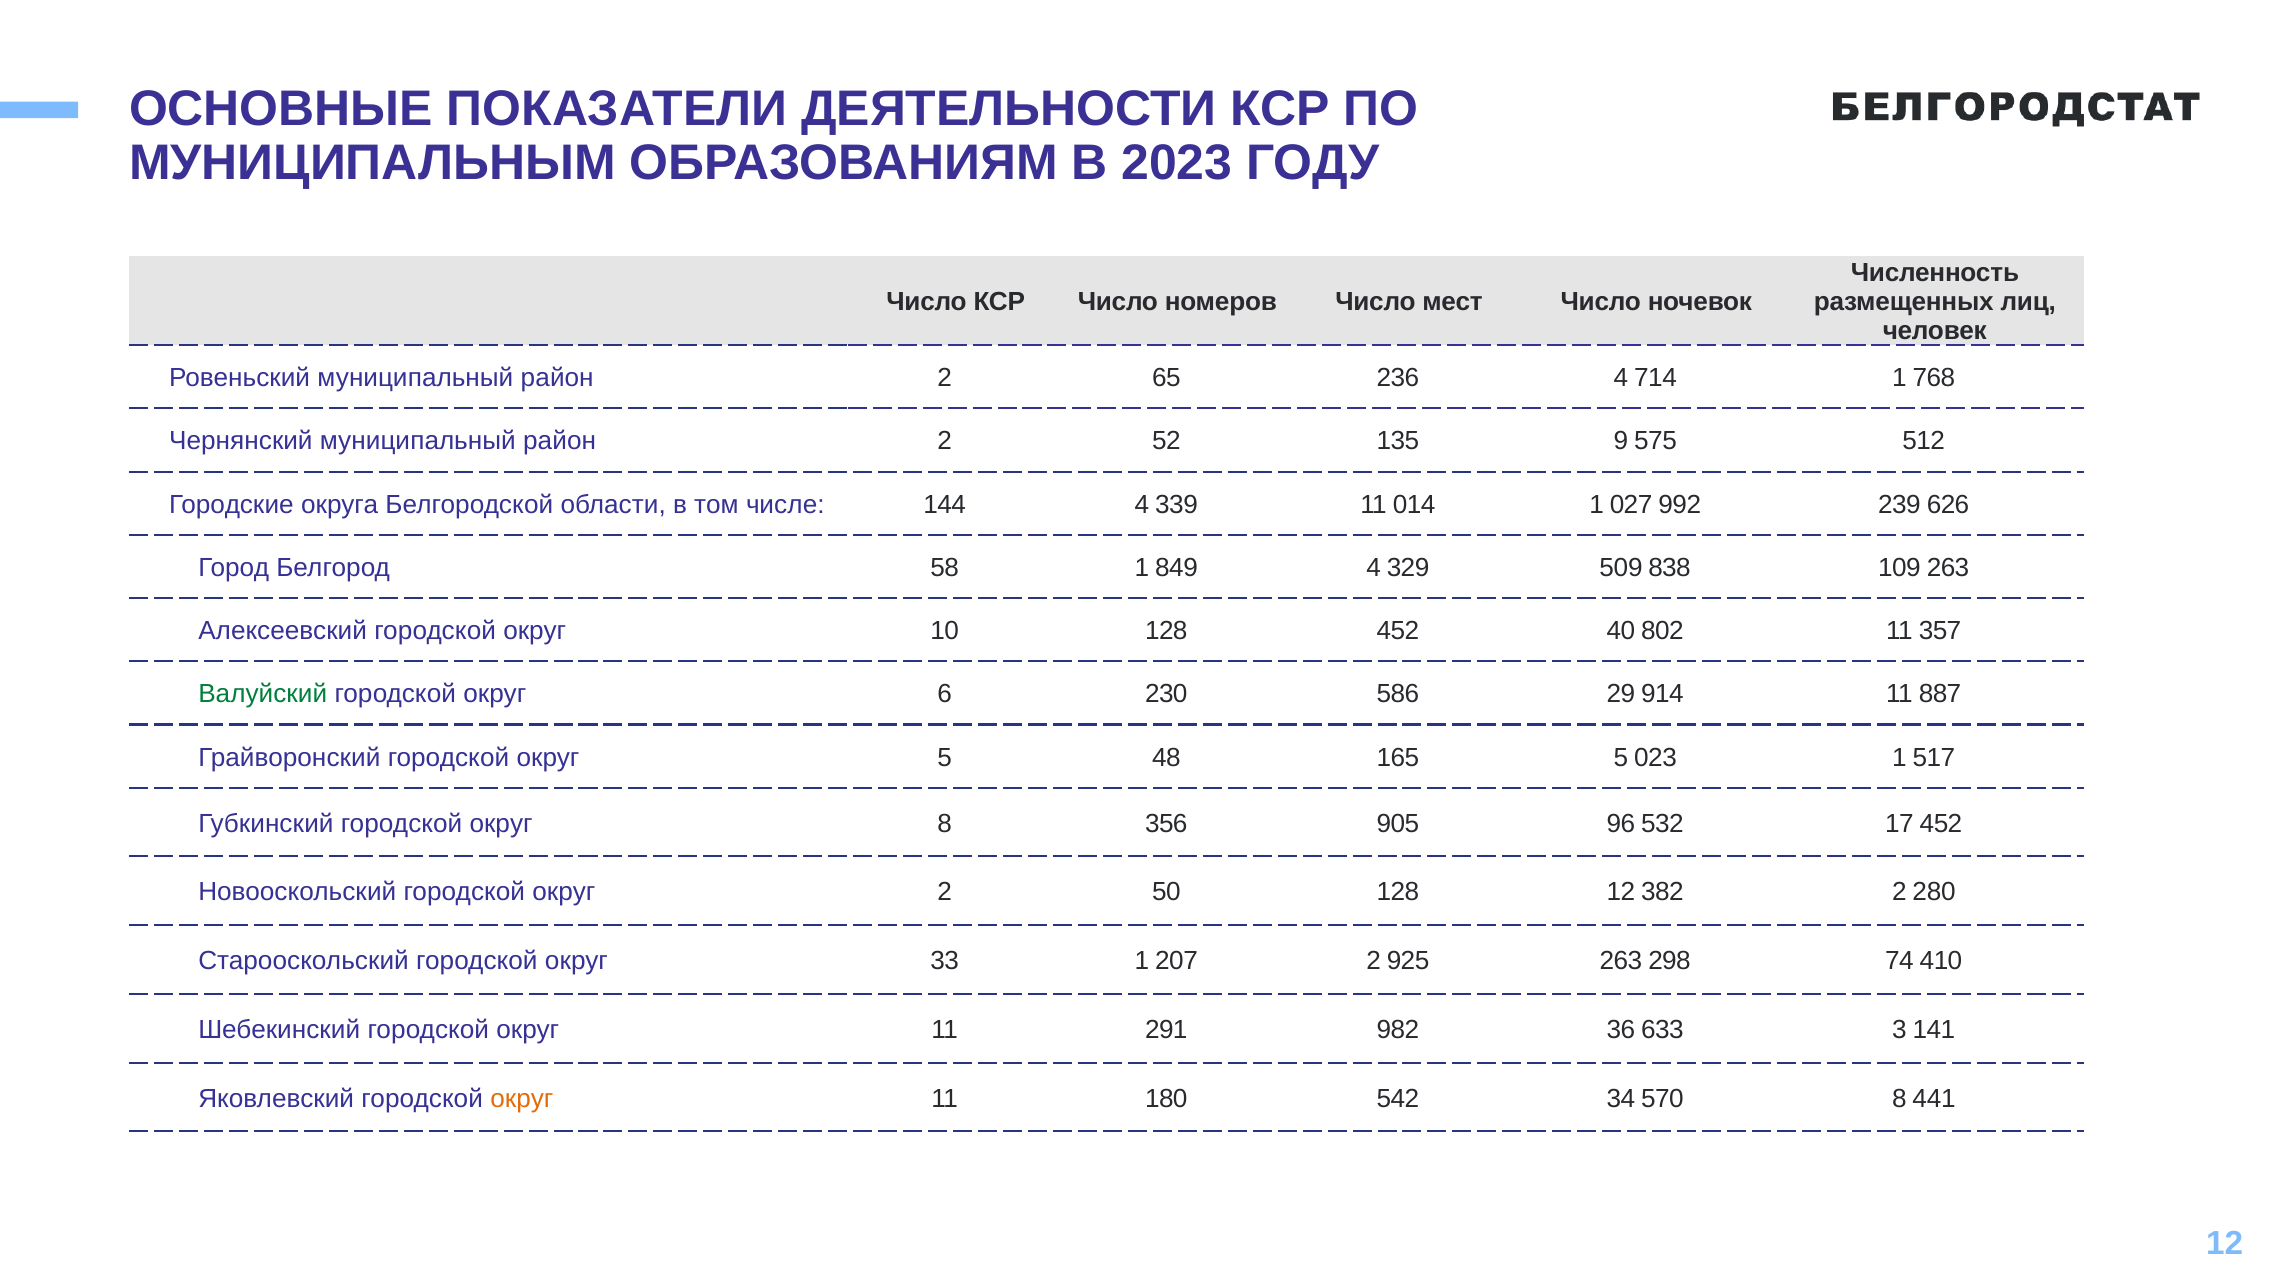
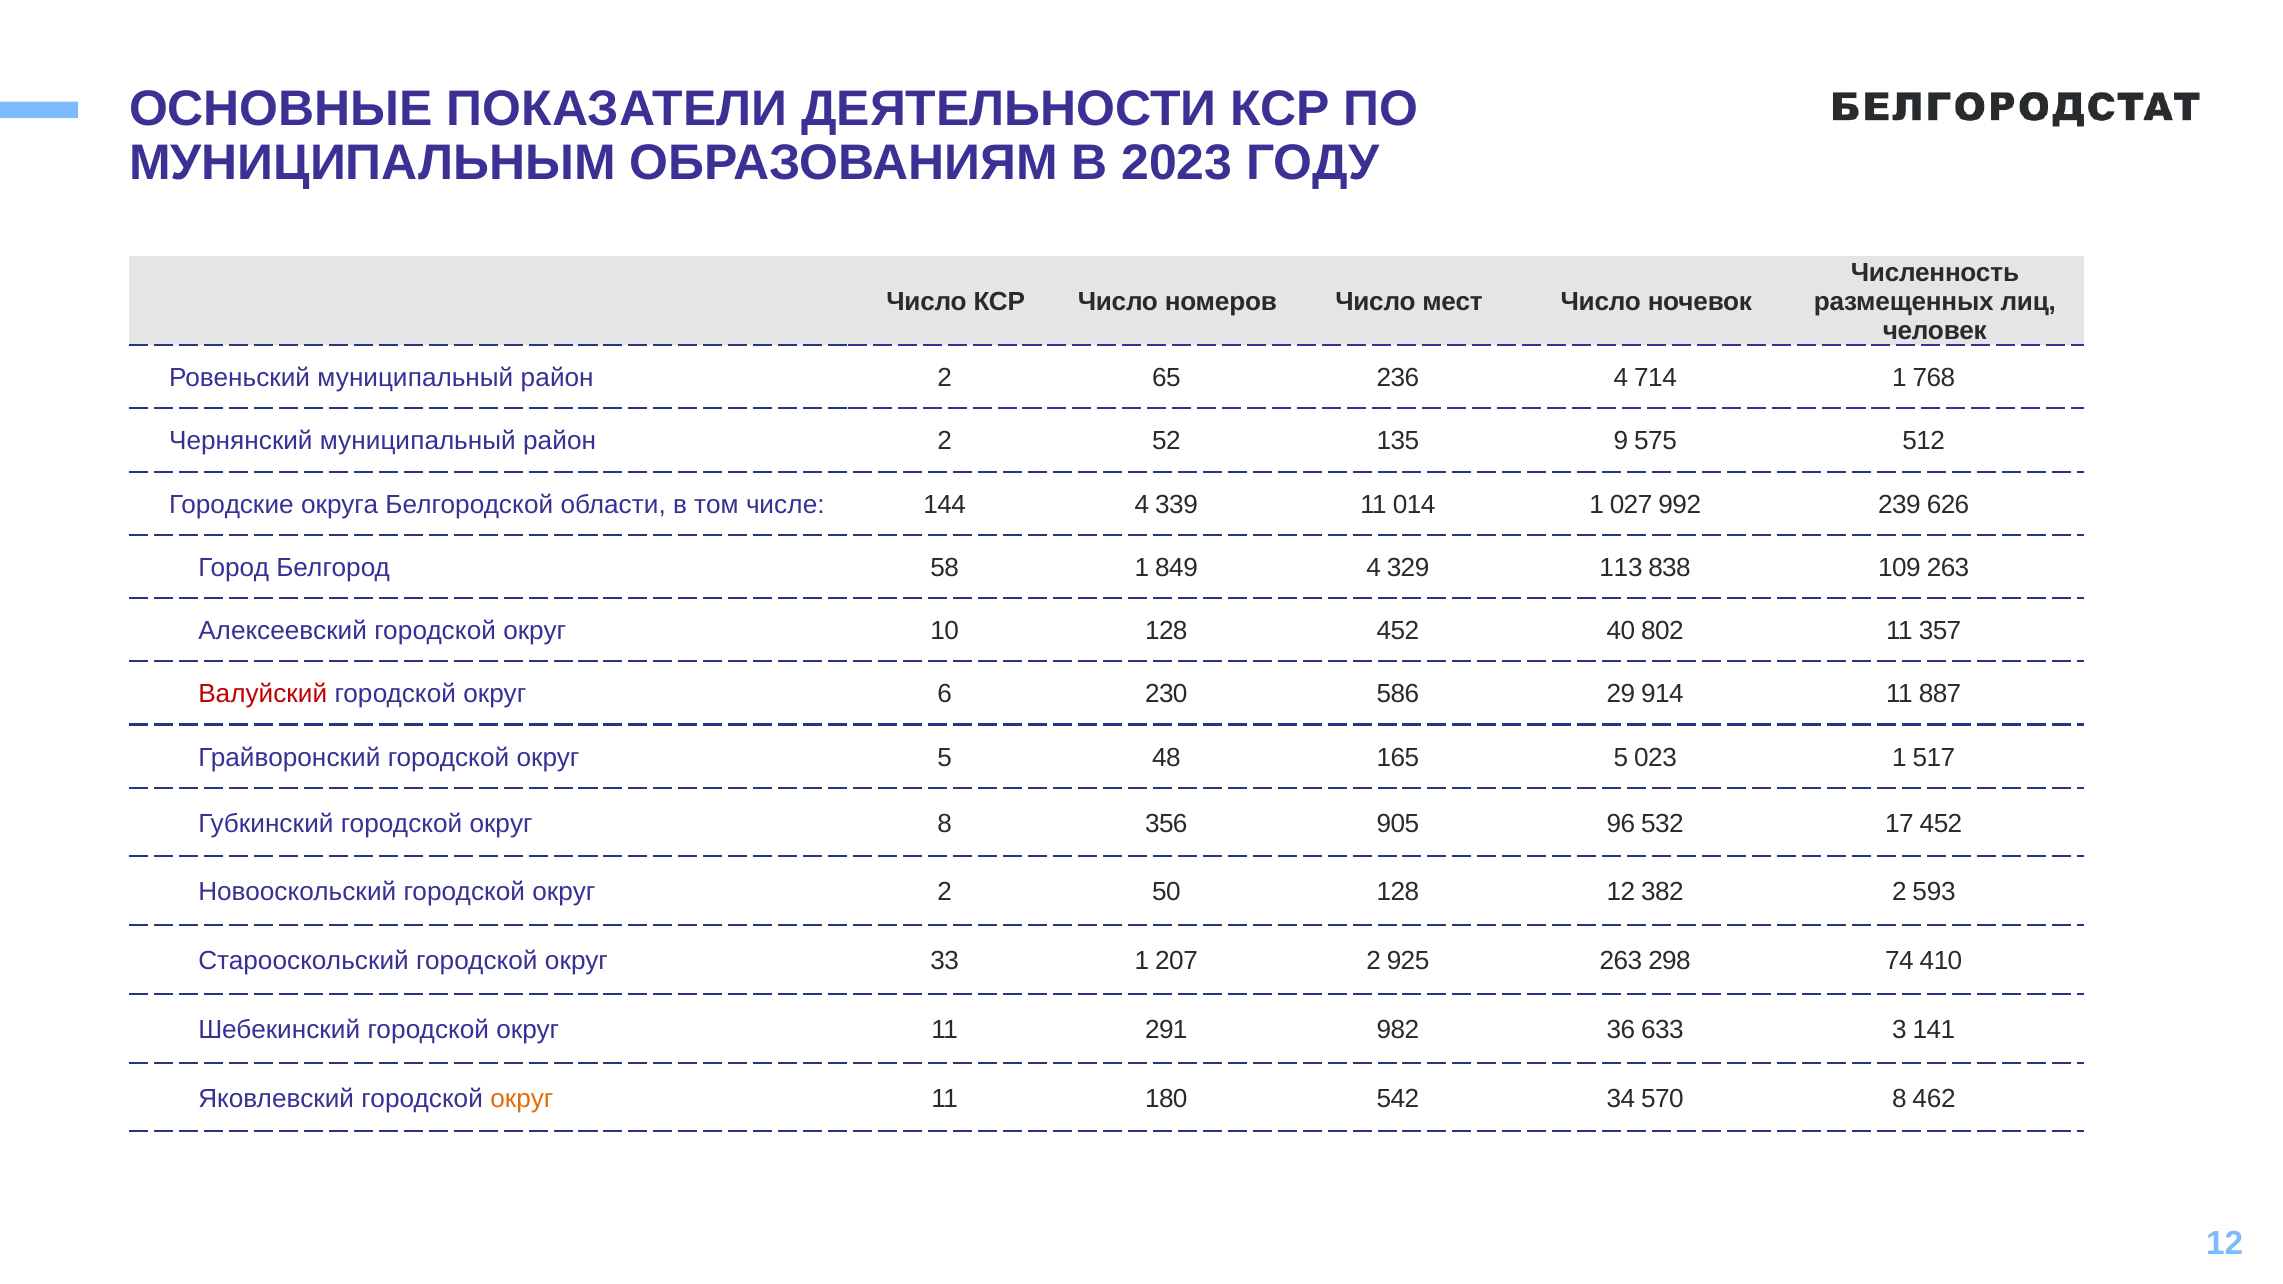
509: 509 -> 113
Валуйский colour: green -> red
280: 280 -> 593
441: 441 -> 462
